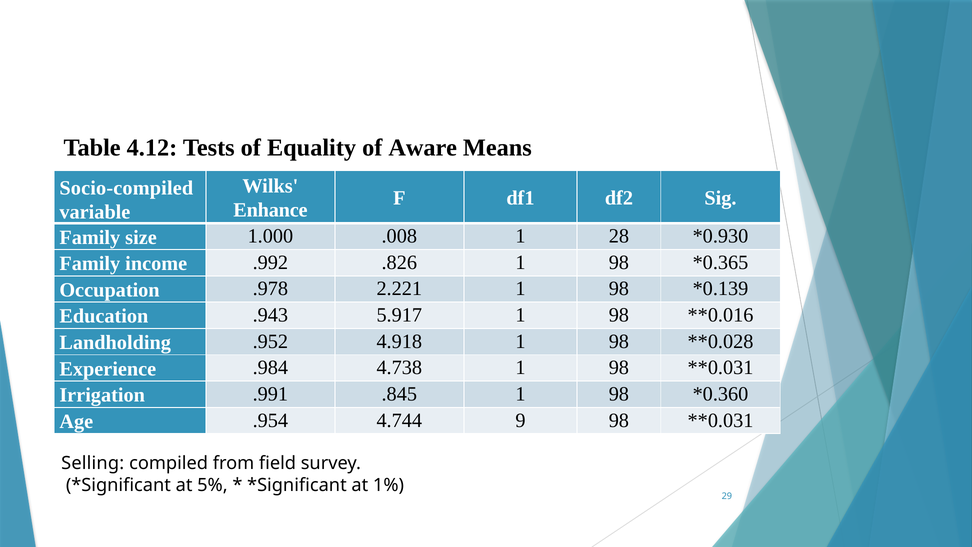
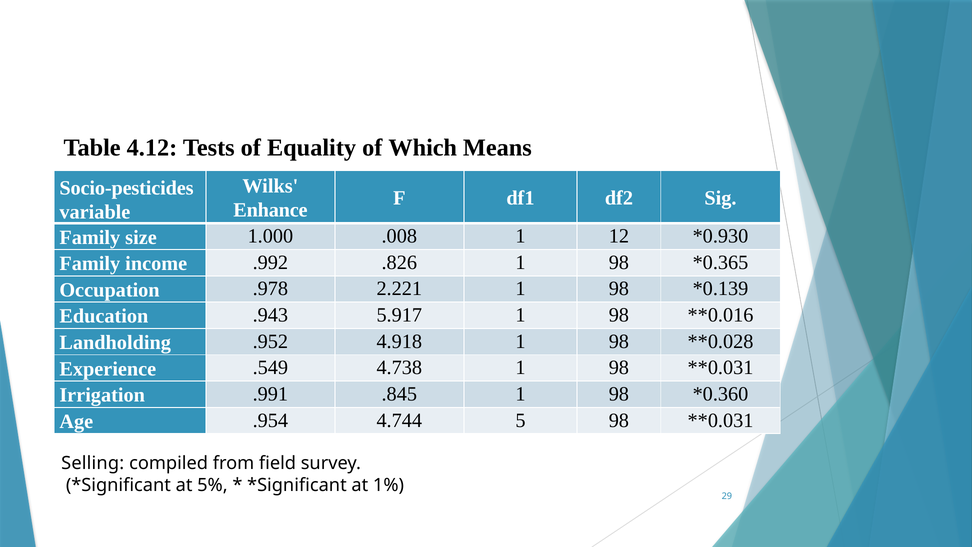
Aware: Aware -> Which
Socio-compiled: Socio-compiled -> Socio-pesticides
28: 28 -> 12
.984: .984 -> .549
9: 9 -> 5
